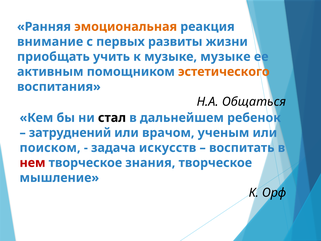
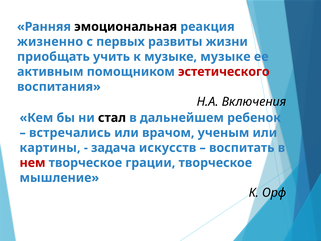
эмоциональная colour: orange -> black
внимание: внимание -> жизненно
эстетического colour: orange -> red
Общаться: Общаться -> Включения
затруднений: затруднений -> встречались
поиском: поиском -> картины
знания: знания -> грации
